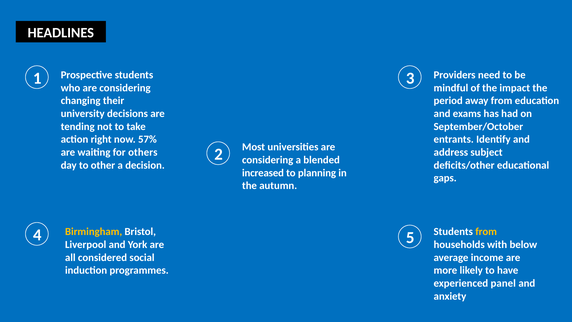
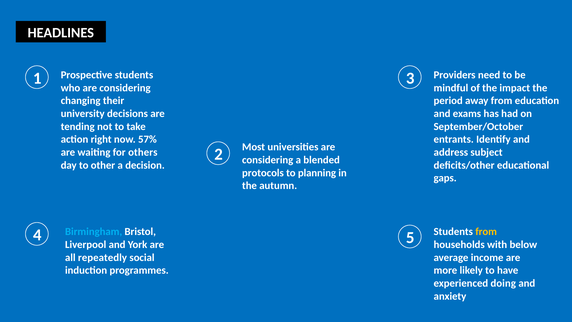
increased: increased -> protocols
Birmingham colour: yellow -> light blue
considered: considered -> repeatedly
panel: panel -> doing
